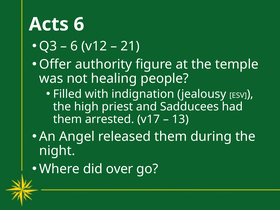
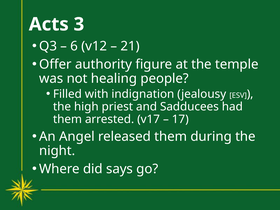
Acts 6: 6 -> 3
13: 13 -> 17
over: over -> says
